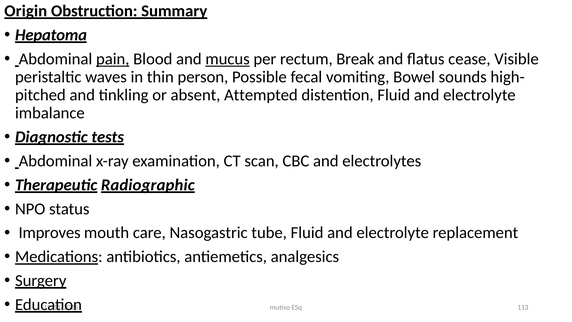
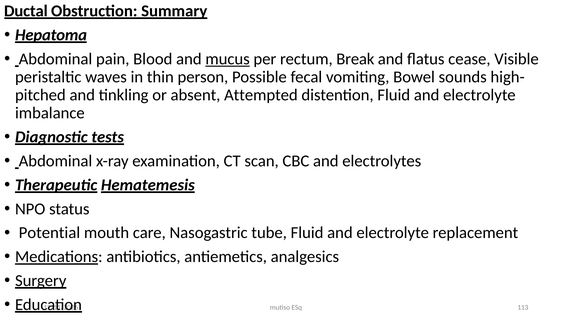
Origin: Origin -> Ductal
pain underline: present -> none
Radiographic: Radiographic -> Hematemesis
Improves: Improves -> Potential
